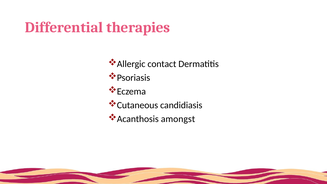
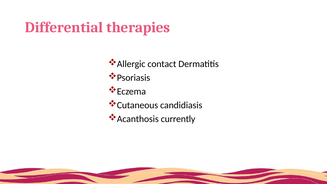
amongst: amongst -> currently
